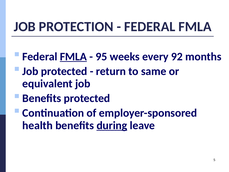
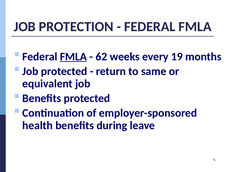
95: 95 -> 62
92: 92 -> 19
during underline: present -> none
